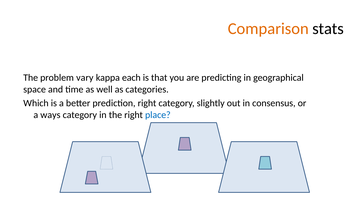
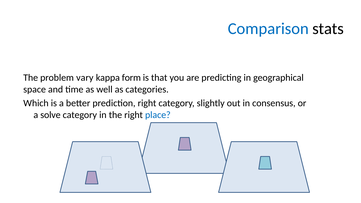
Comparison colour: orange -> blue
each: each -> form
ways: ways -> solve
